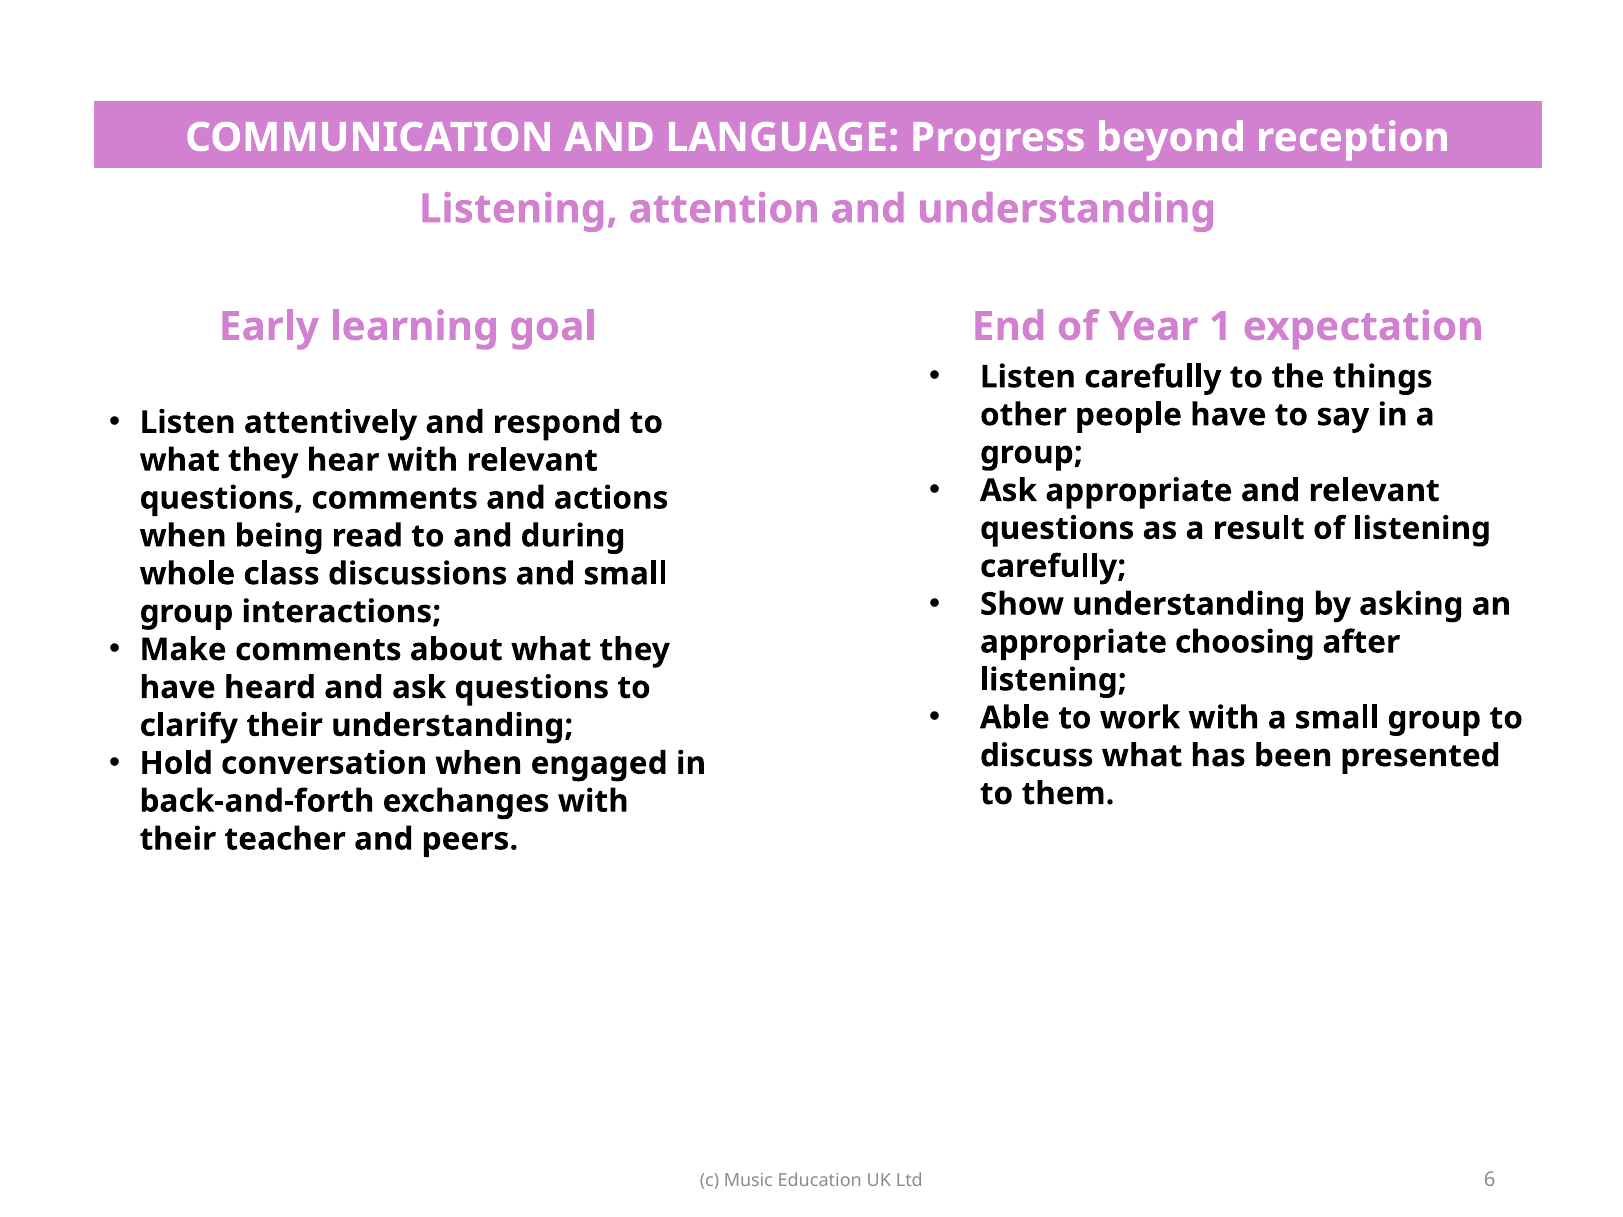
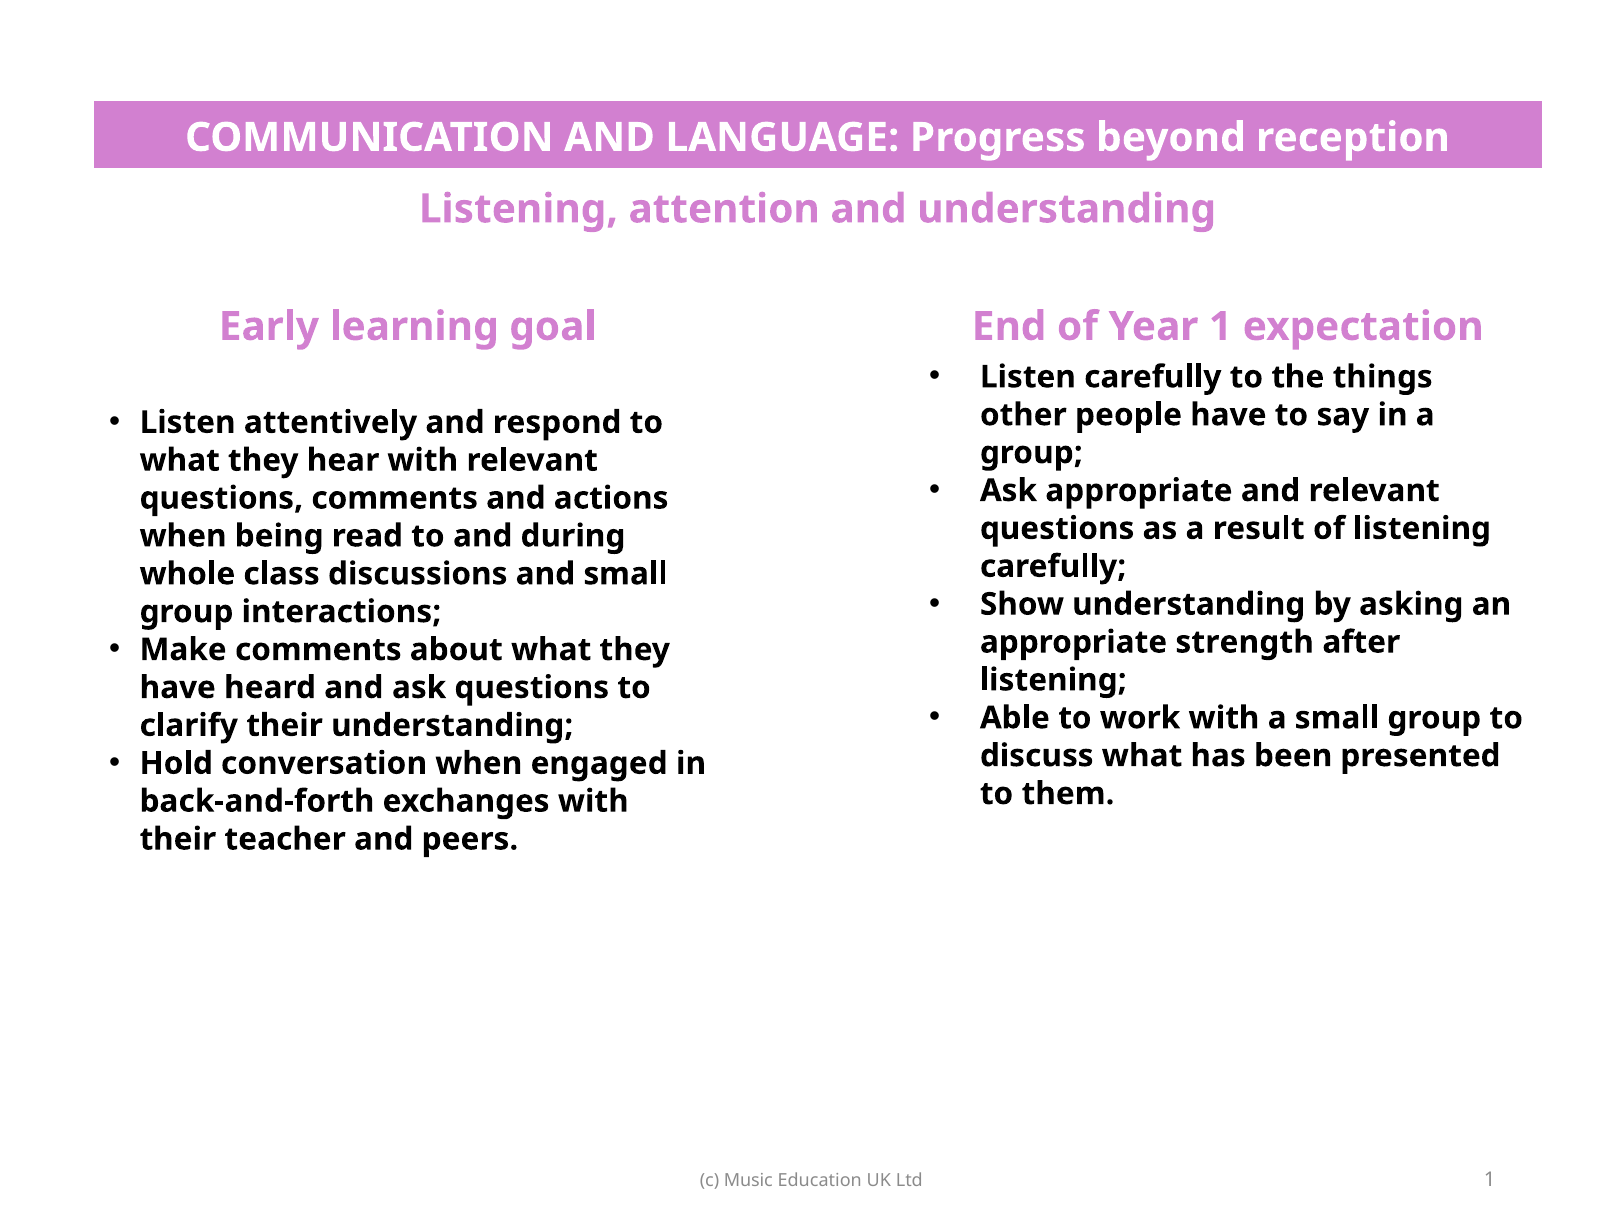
choosing: choosing -> strength
Ltd 6: 6 -> 1
